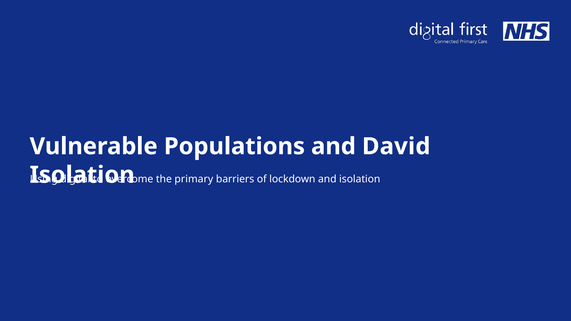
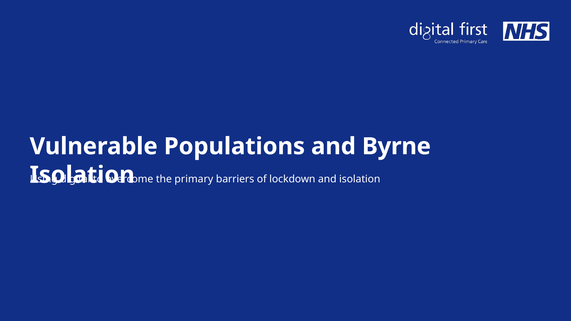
David: David -> Byrne
